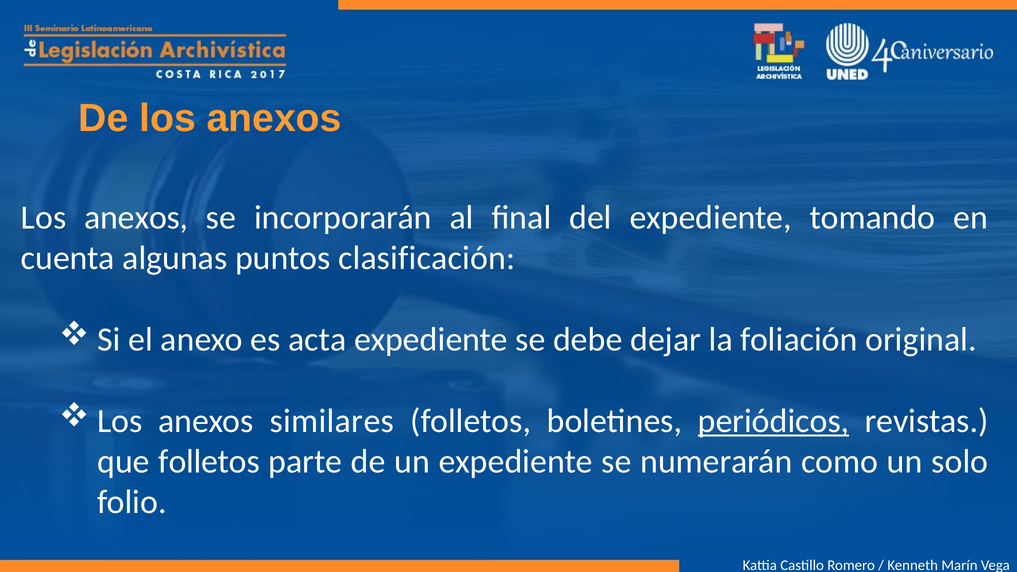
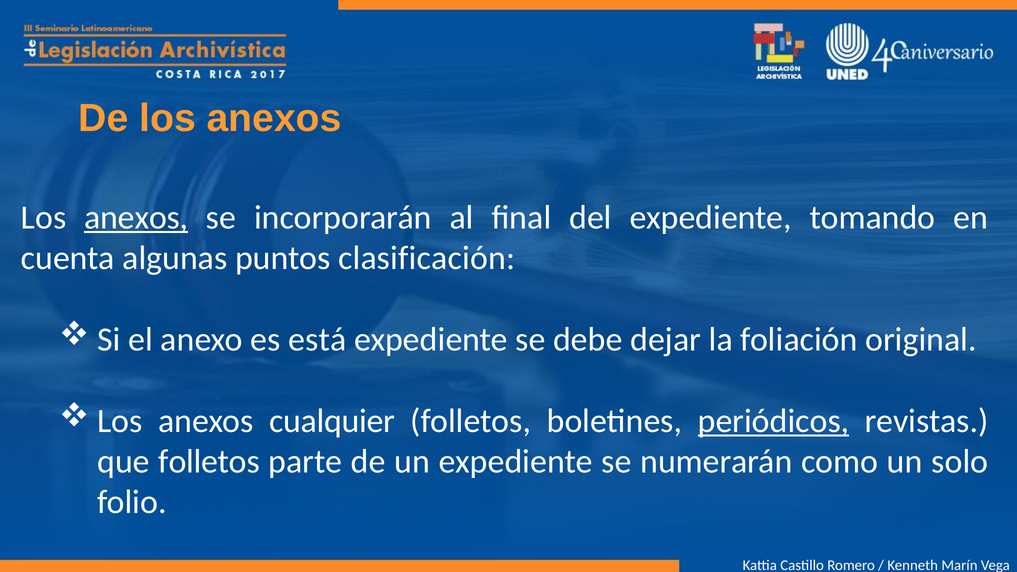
anexos at (136, 217) underline: none -> present
acta: acta -> está
similares: similares -> cualquier
